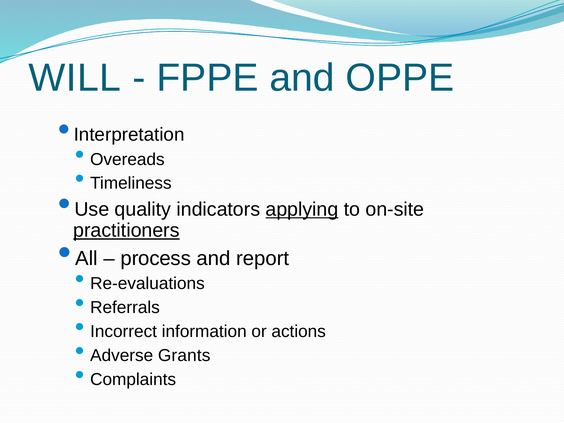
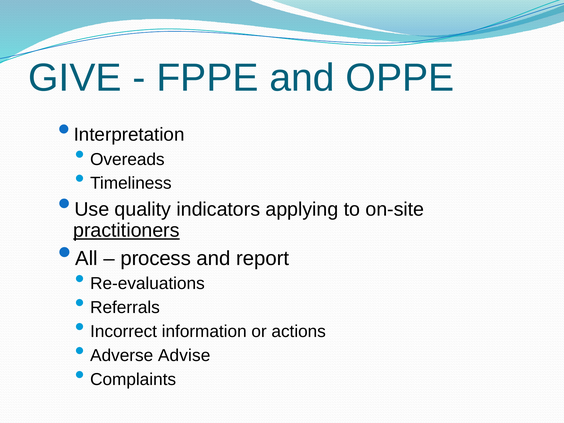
WILL: WILL -> GIVE
applying underline: present -> none
Grants: Grants -> Advise
